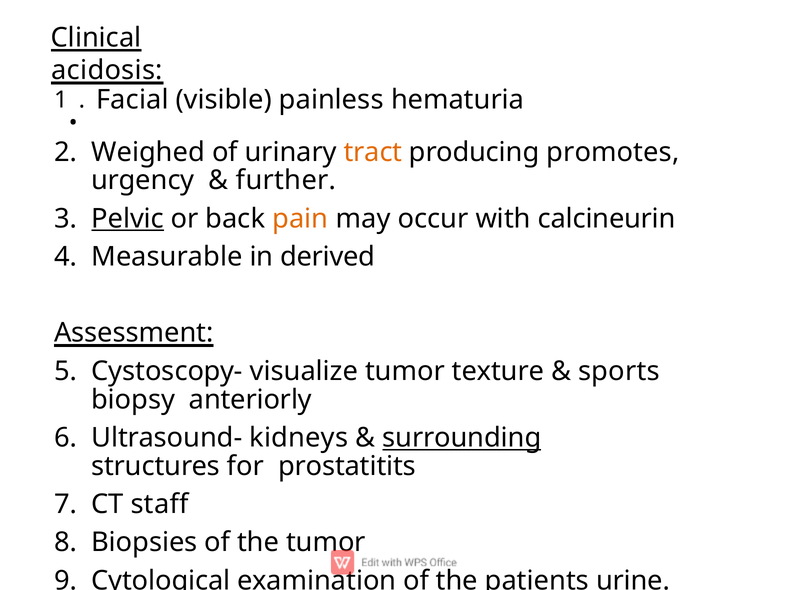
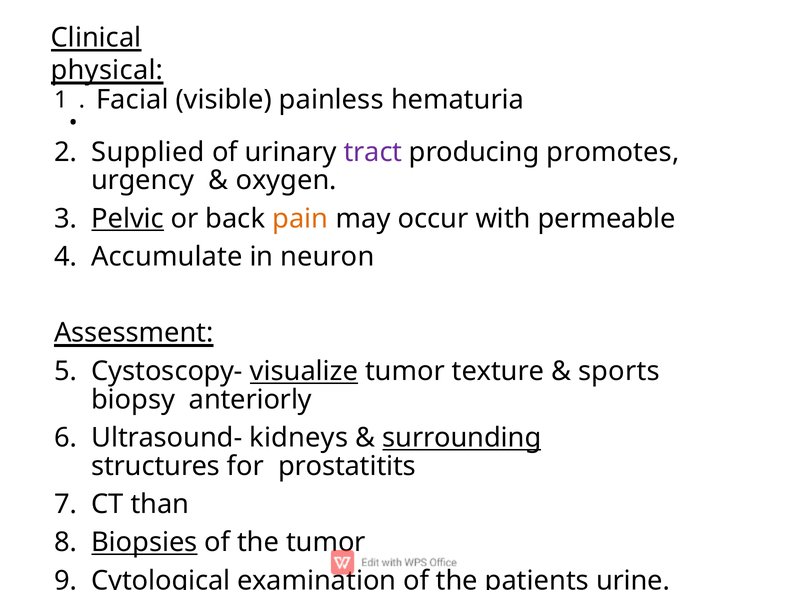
acidosis: acidosis -> physical
Weighed: Weighed -> Supplied
tract colour: orange -> purple
further: further -> oxygen
calcineurin: calcineurin -> permeable
Measurable: Measurable -> Accumulate
derived: derived -> neuron
visualize underline: none -> present
staff: staff -> than
Biopsies underline: none -> present
